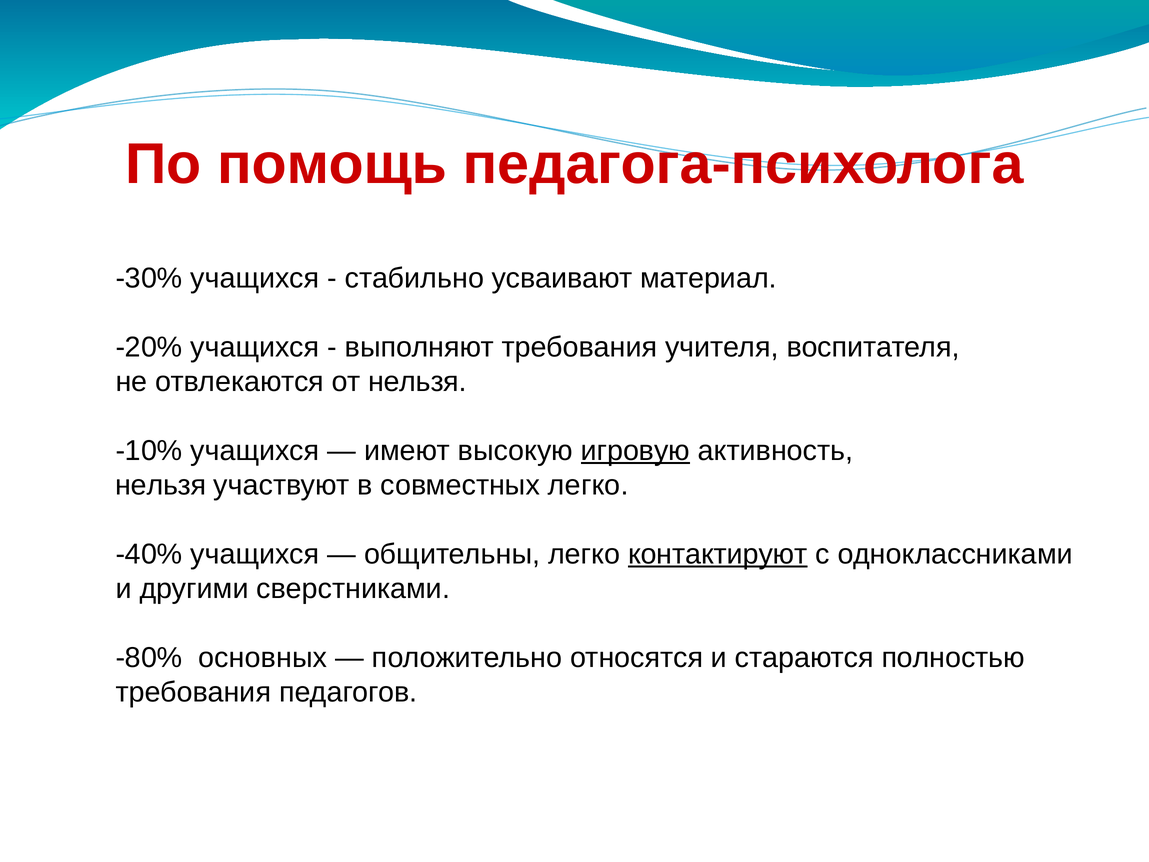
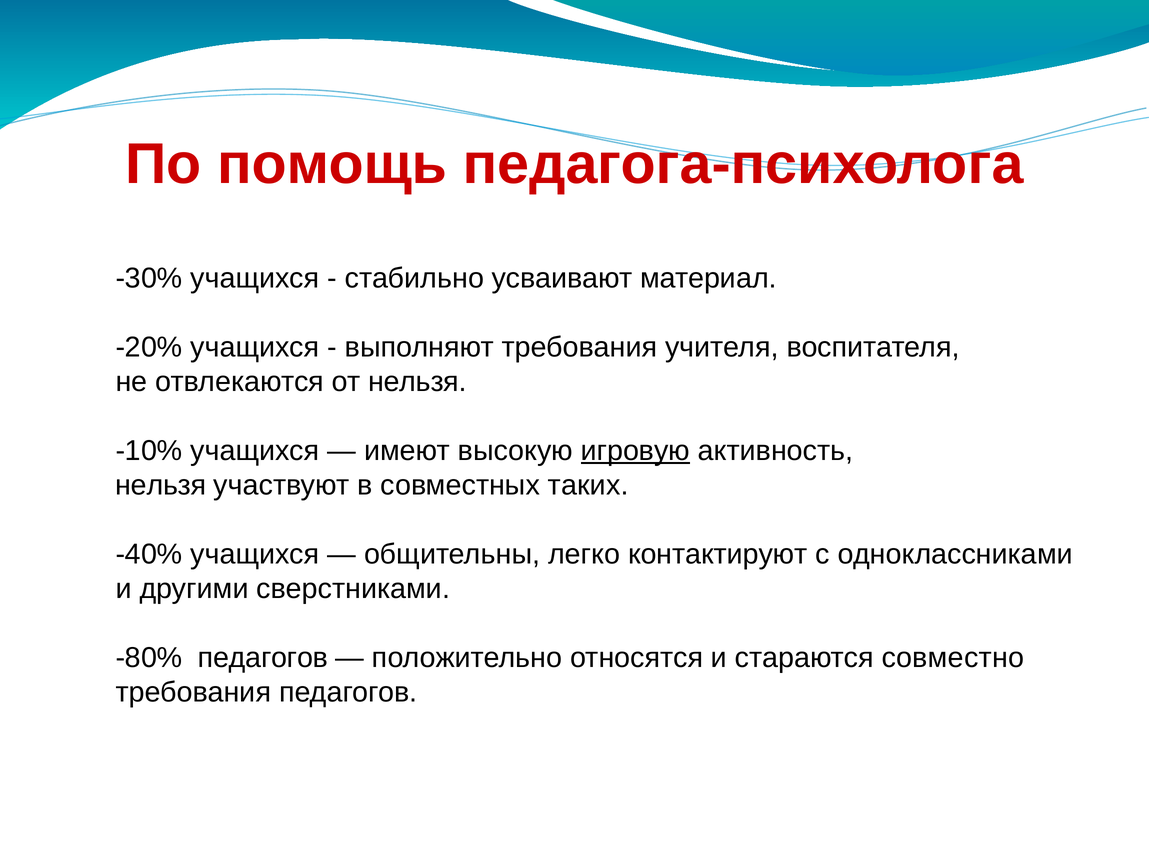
совместных легко: легко -> таких
контактируют underline: present -> none
-80% основных: основных -> педагогов
полностью: полностью -> совместно
